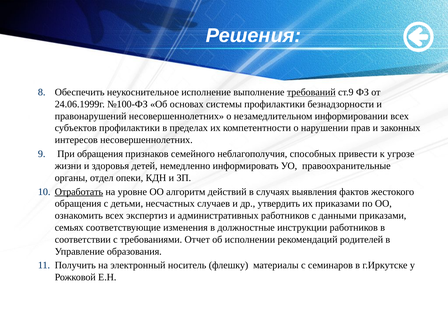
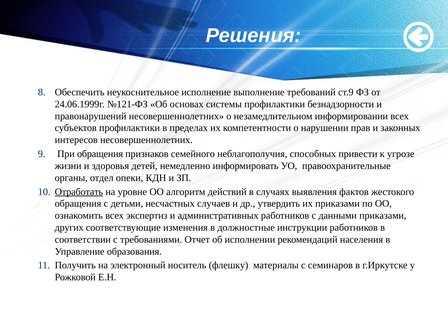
требований underline: present -> none
№100-ФЗ: №100-ФЗ -> №121-ФЗ
семьях: семьях -> других
родителей: родителей -> населения
